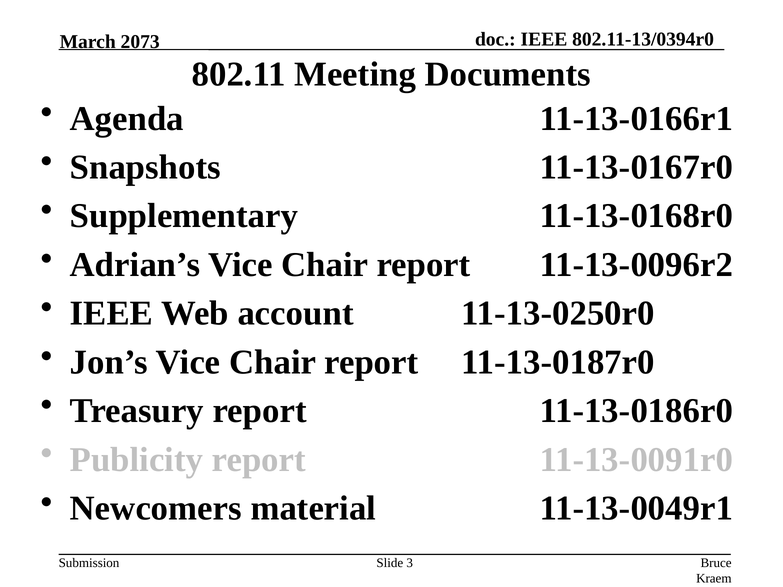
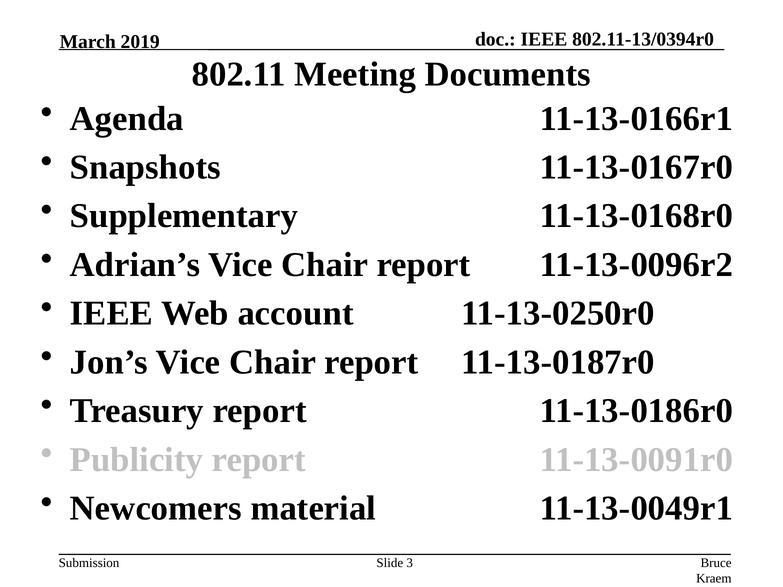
2073: 2073 -> 2019
